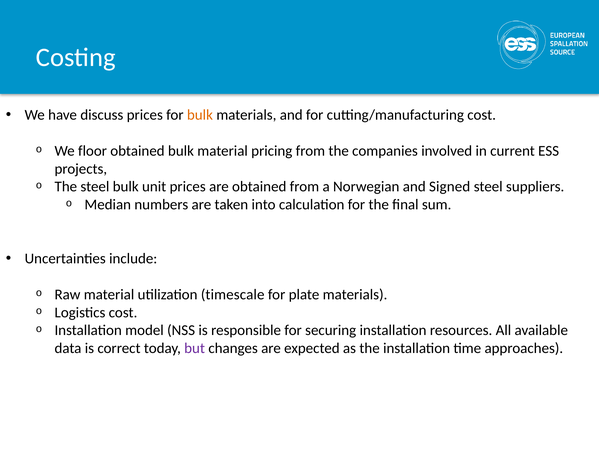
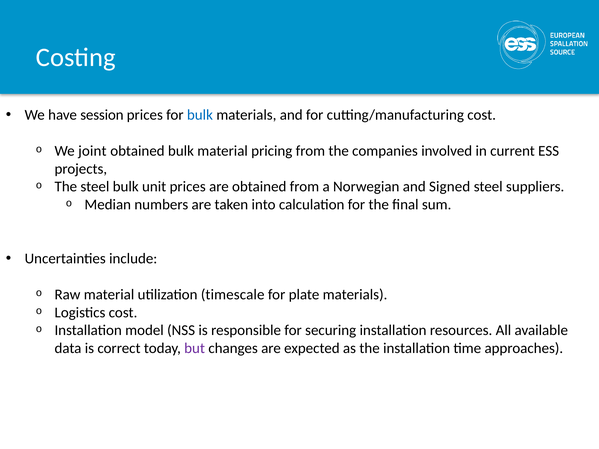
discuss: discuss -> session
bulk at (200, 115) colour: orange -> blue
floor: floor -> joint
